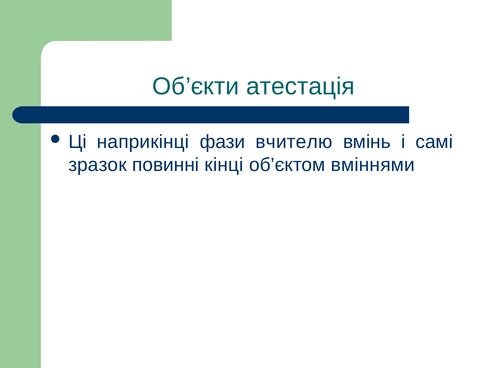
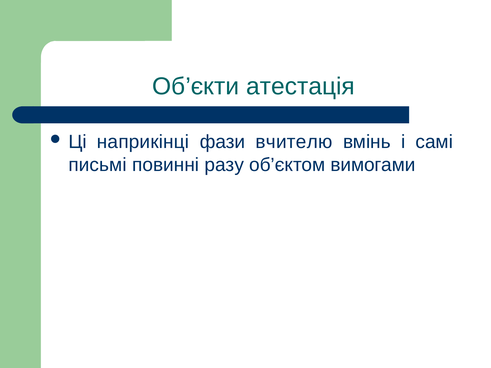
зразок: зразок -> письмі
кінці: кінці -> разу
вміннями: вміннями -> вимогами
